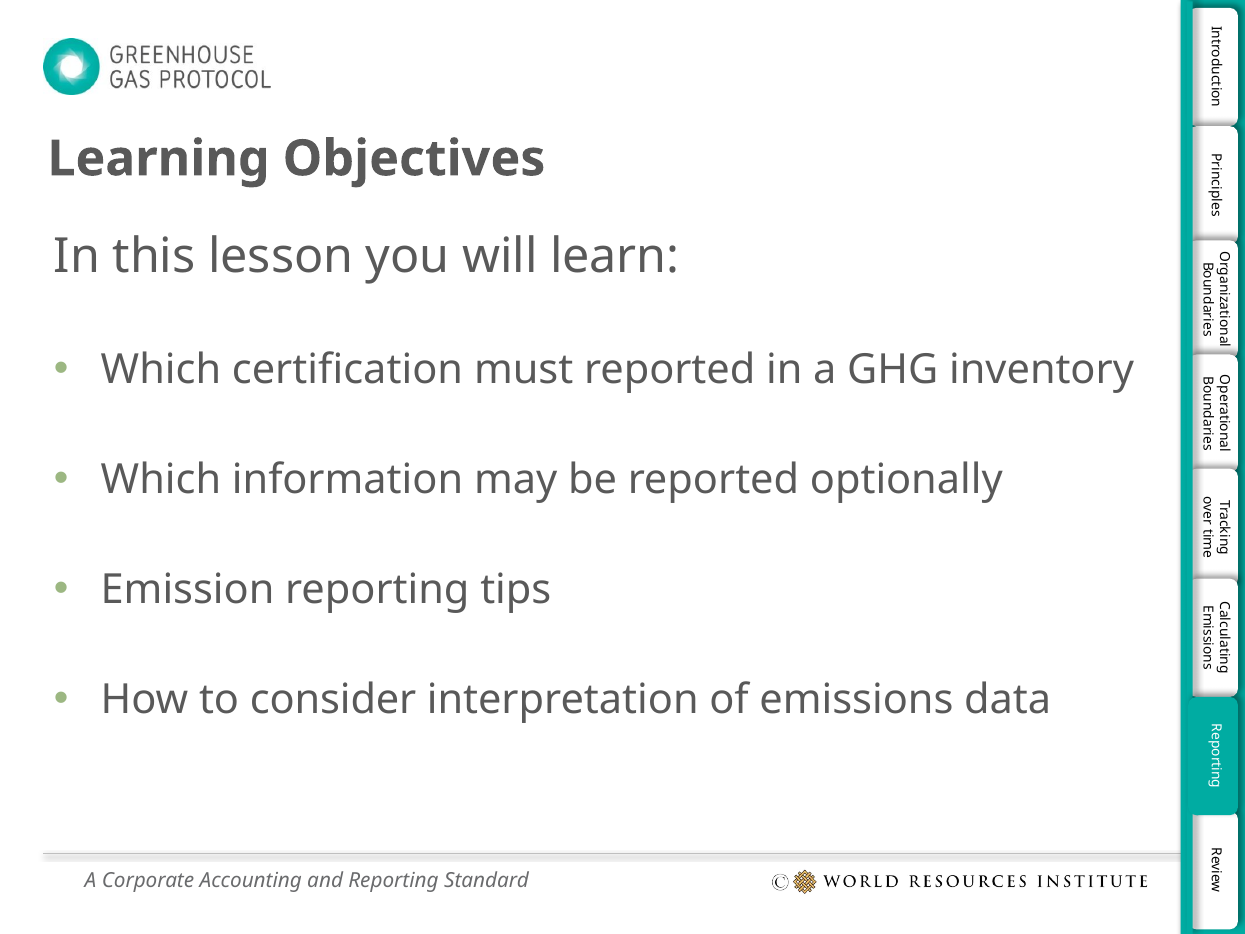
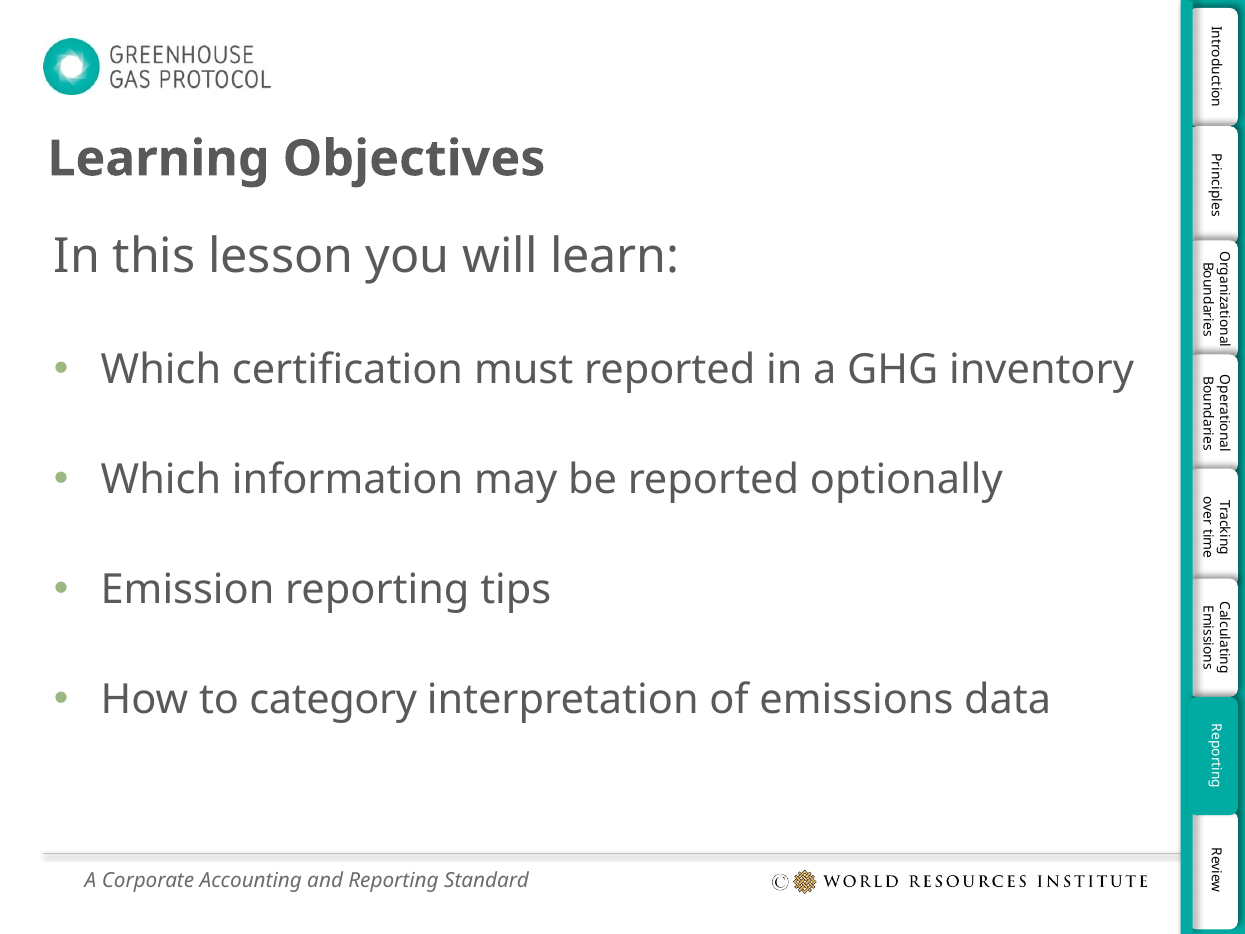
consider: consider -> category
